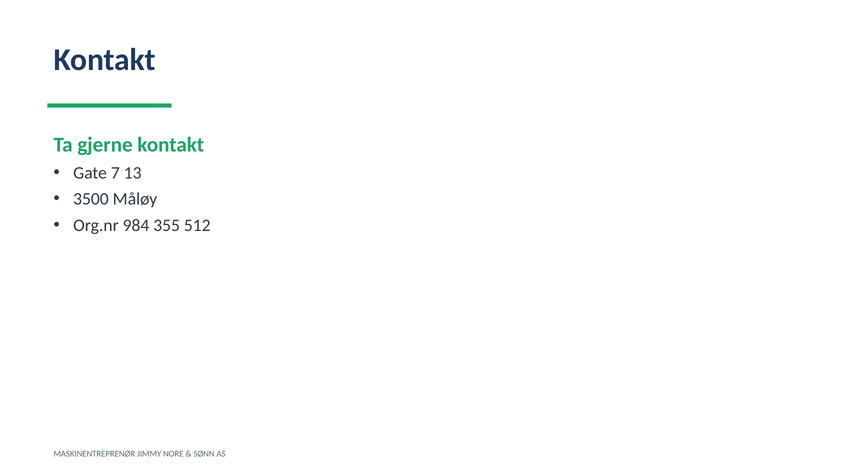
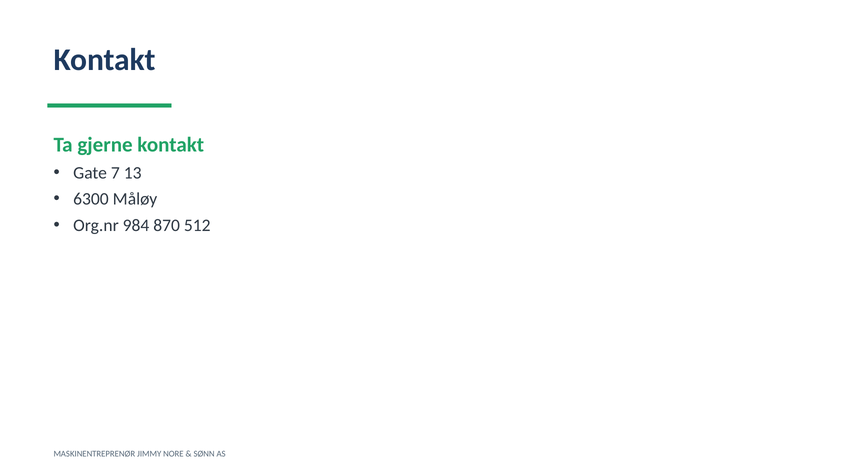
3500: 3500 -> 6300
355: 355 -> 870
